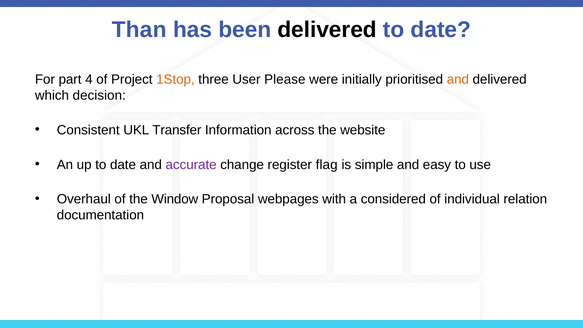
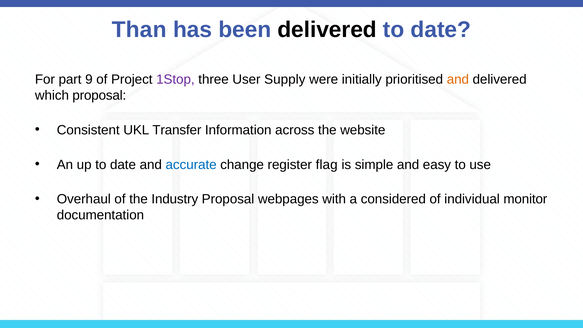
4: 4 -> 9
1Stop colour: orange -> purple
Please: Please -> Supply
which decision: decision -> proposal
accurate colour: purple -> blue
Window: Window -> Industry
relation: relation -> monitor
